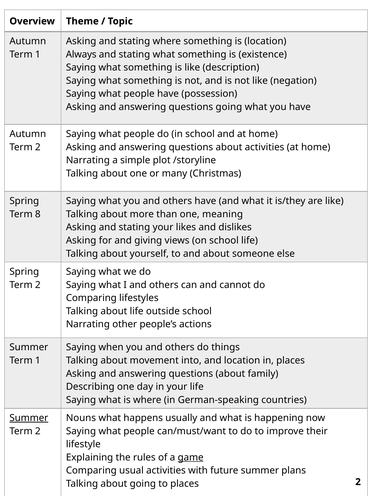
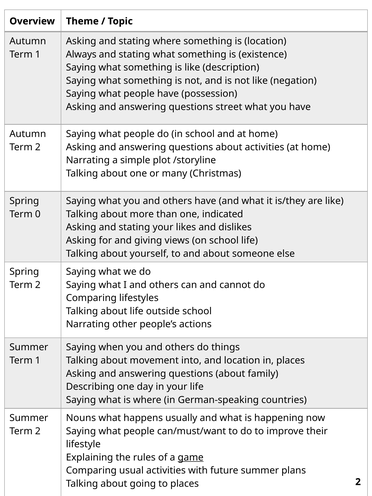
questions going: going -> street
8: 8 -> 0
meaning: meaning -> indicated
Summer at (29, 418) underline: present -> none
